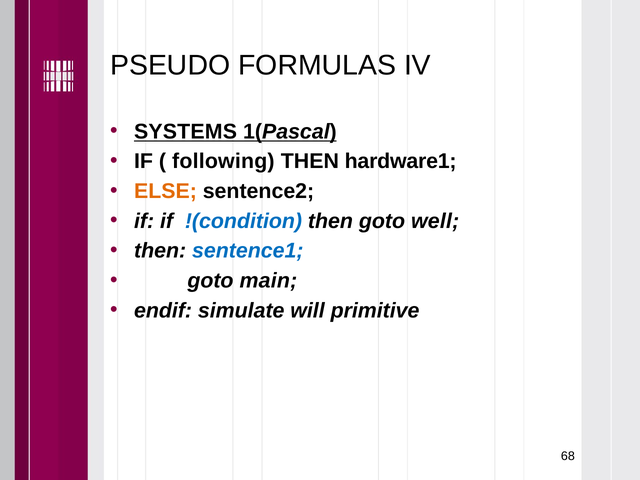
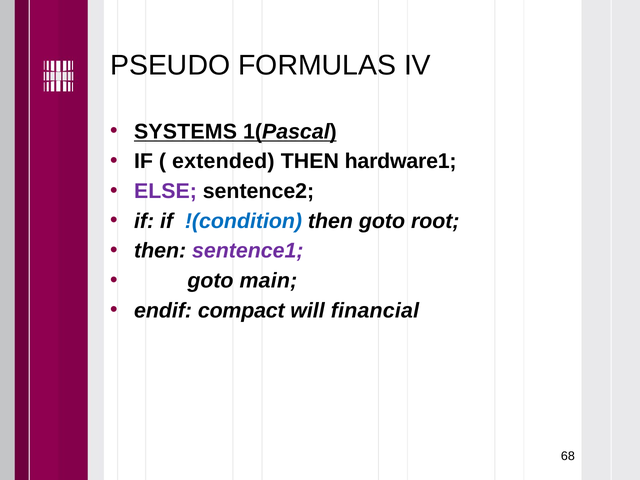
following: following -> extended
ELSE colour: orange -> purple
well: well -> root
sentence1 colour: blue -> purple
simulate: simulate -> compact
primitive: primitive -> financial
